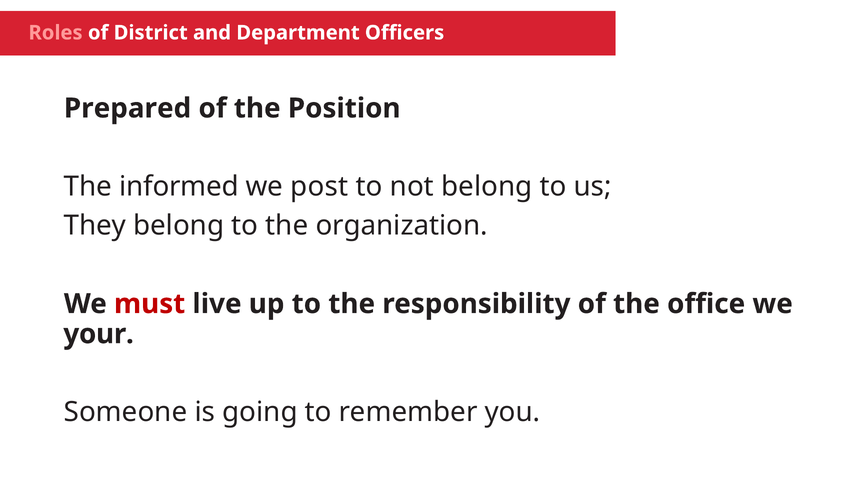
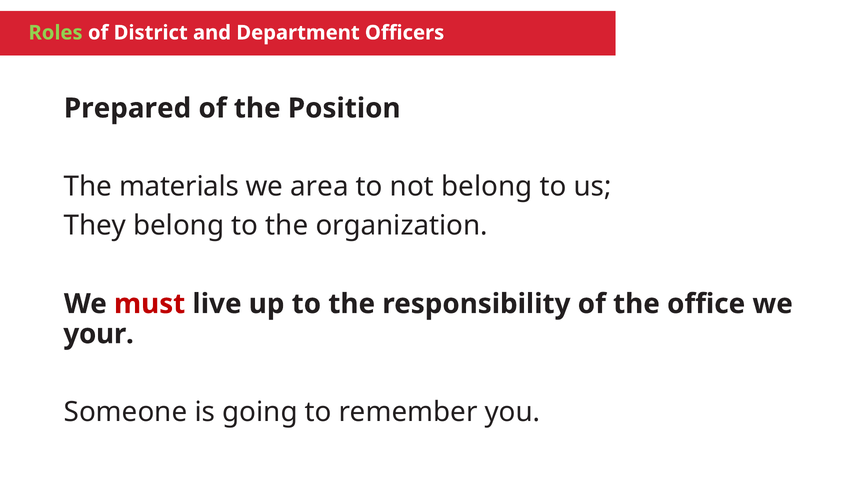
Roles colour: pink -> light green
informed: informed -> materials
post: post -> area
